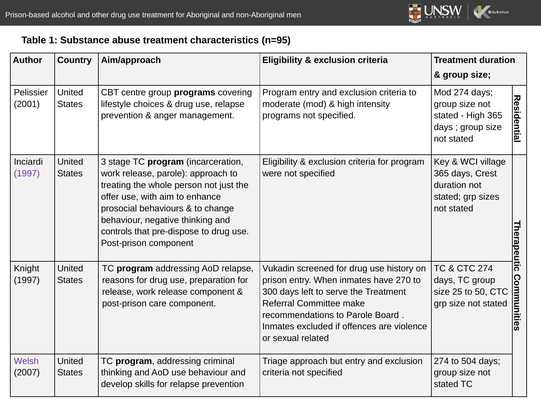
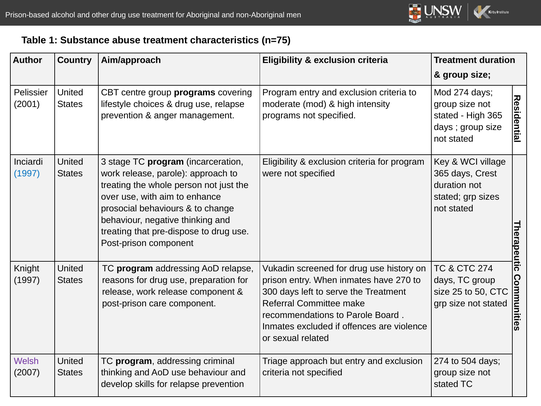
n=95: n=95 -> n=75
1997 at (27, 173) colour: purple -> blue
offer: offer -> over
controls at (117, 232): controls -> treating
